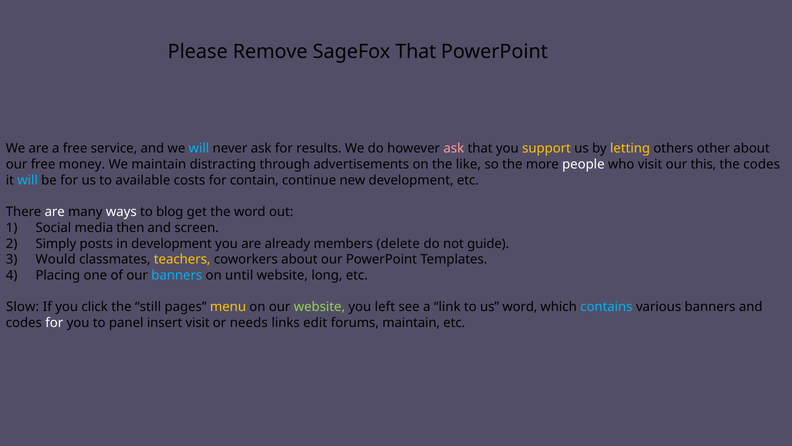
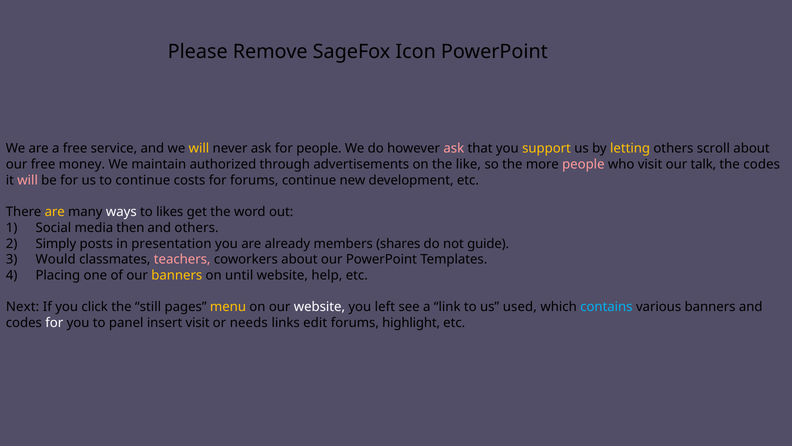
SageFox That: That -> Icon
will at (199, 148) colour: light blue -> yellow
for results: results -> people
other: other -> scroll
distracting: distracting -> authorized
people at (583, 164) colour: white -> pink
this: this -> talk
will at (28, 180) colour: light blue -> pink
to available: available -> continue
for contain: contain -> forums
are at (55, 212) colour: white -> yellow
blog: blog -> likes
and screen: screen -> others
in development: development -> presentation
delete: delete -> shares
teachers colour: yellow -> pink
banners at (177, 275) colour: light blue -> yellow
long: long -> help
Slow: Slow -> Next
website at (319, 307) colour: light green -> white
us word: word -> used
forums maintain: maintain -> highlight
